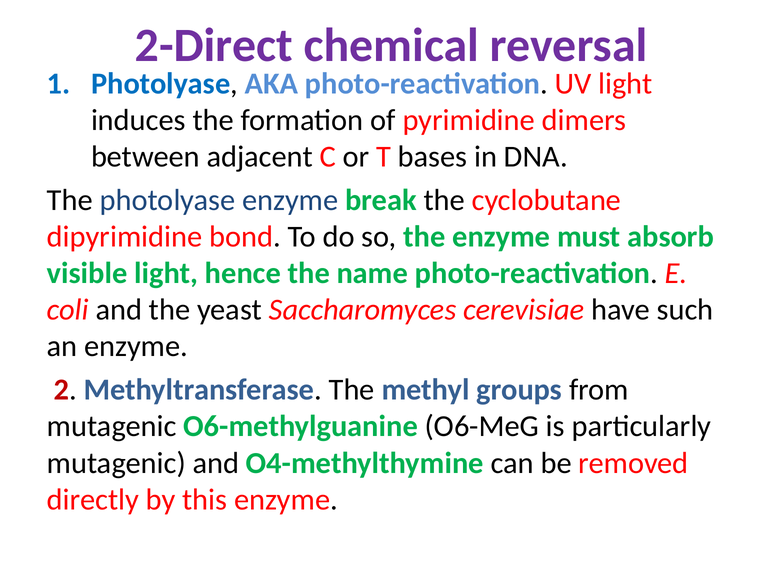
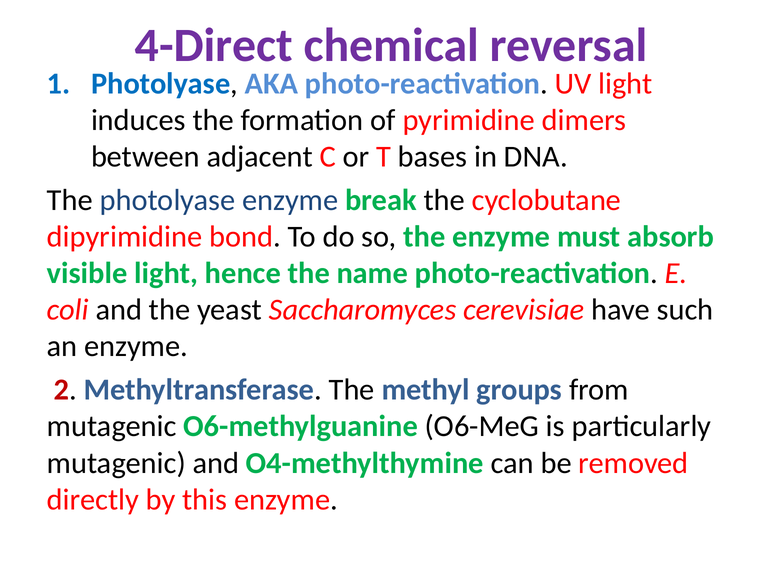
2-Direct: 2-Direct -> 4-Direct
